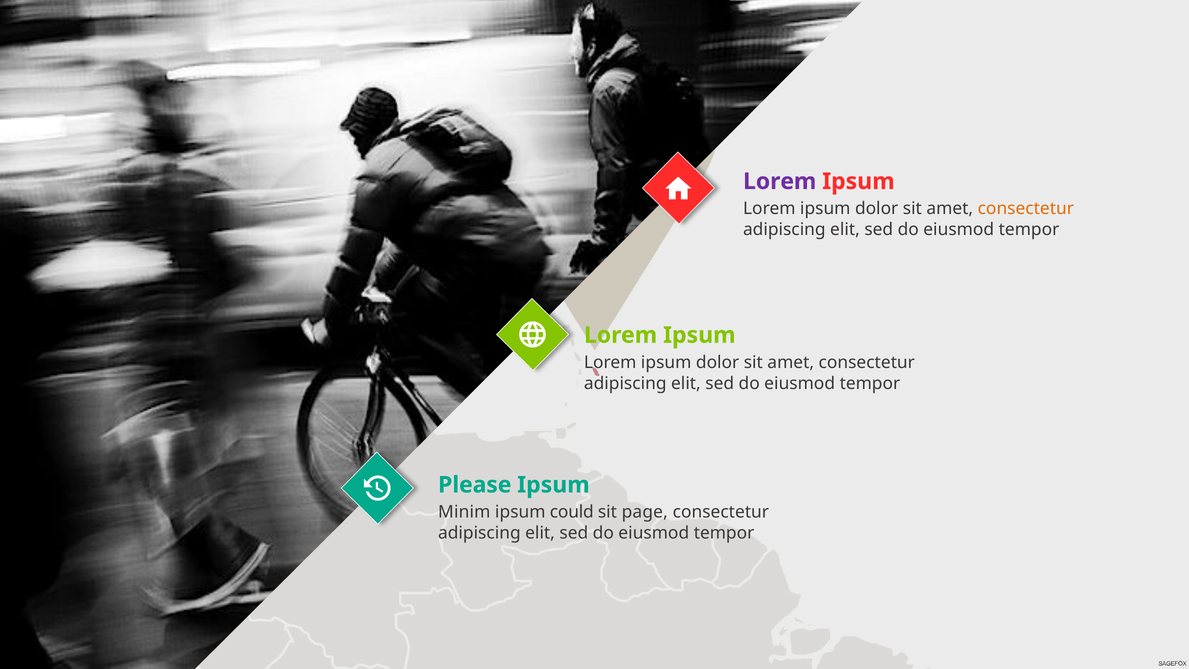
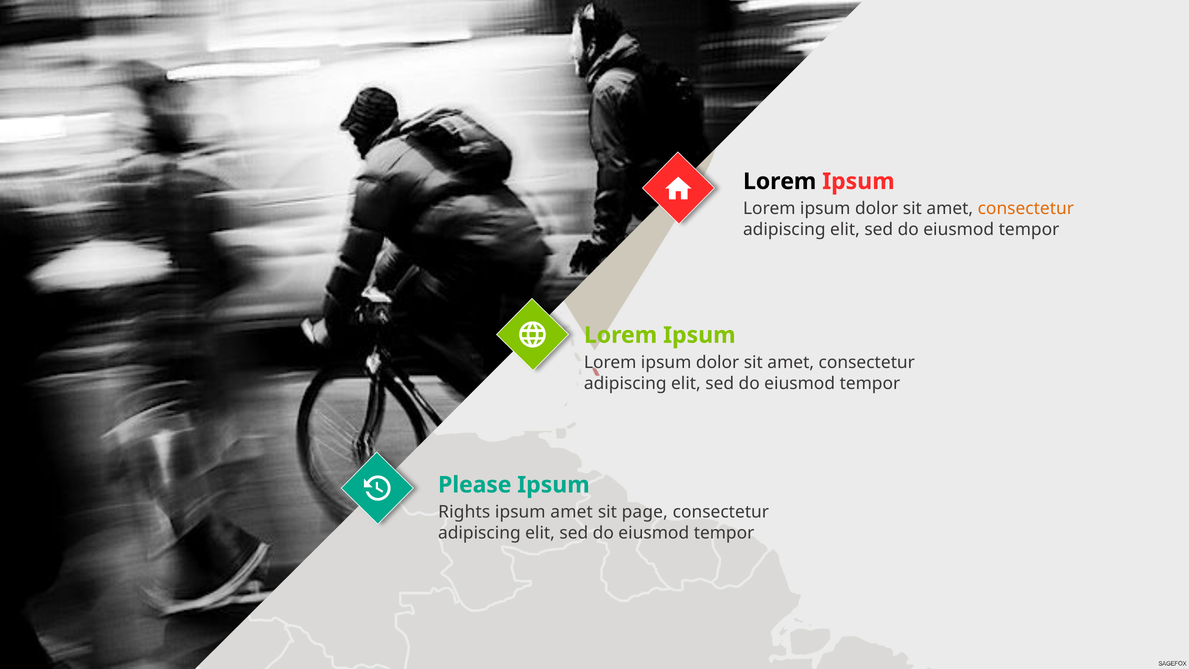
Lorem at (780, 181) colour: purple -> black
Minim: Minim -> Rights
ipsum could: could -> amet
